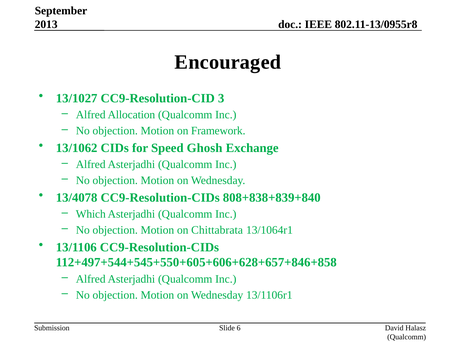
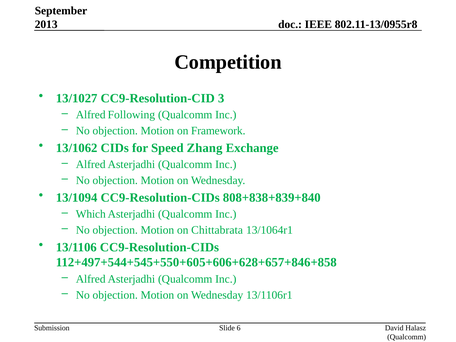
Encouraged: Encouraged -> Competition
Allocation: Allocation -> Following
Ghosh: Ghosh -> Zhang
13/4078: 13/4078 -> 13/1094
